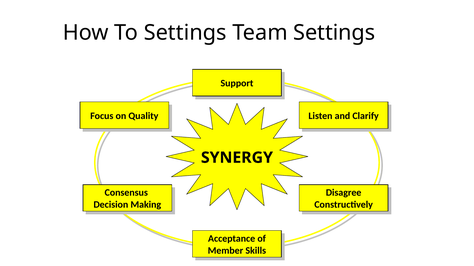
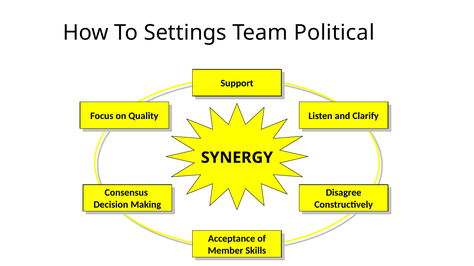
Team Settings: Settings -> Political
